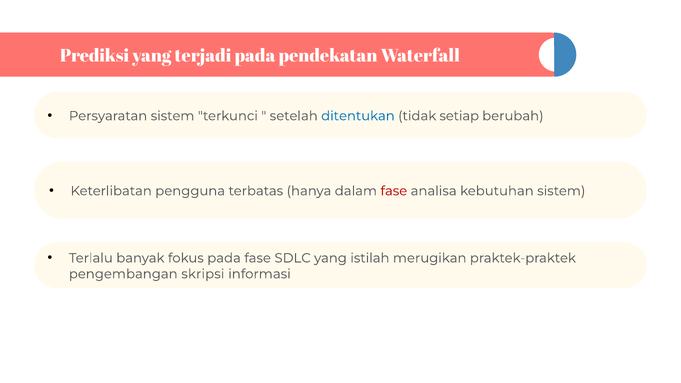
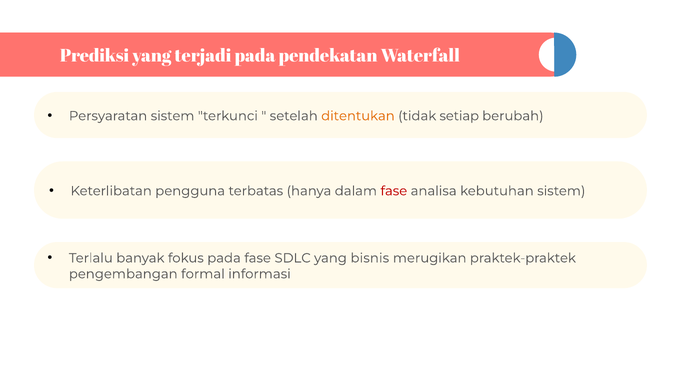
ditentukan colour: blue -> orange
istilah: istilah -> bisnis
skripsi: skripsi -> formal
